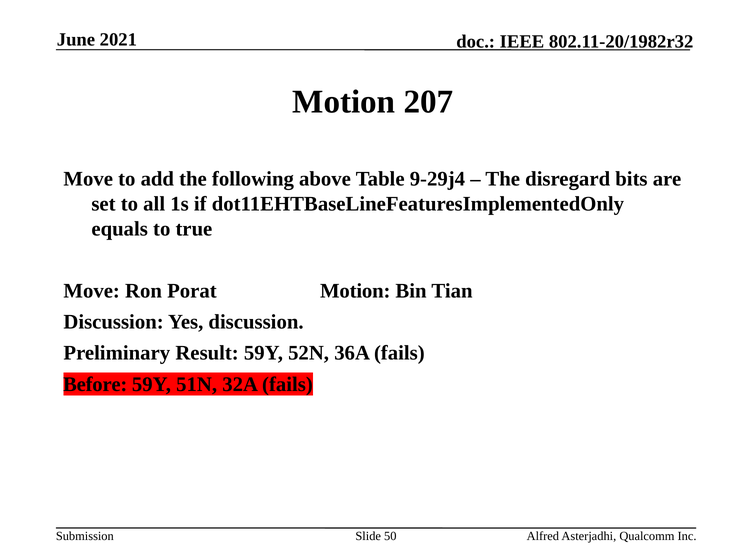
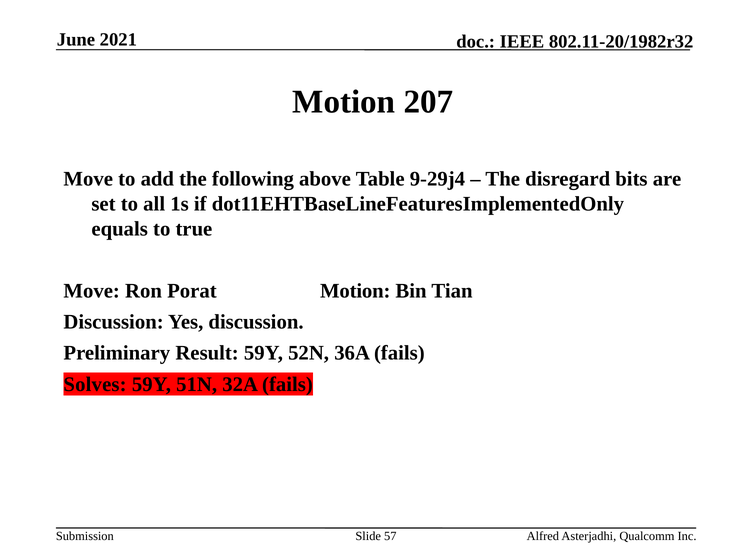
Before: Before -> Solves
50: 50 -> 57
